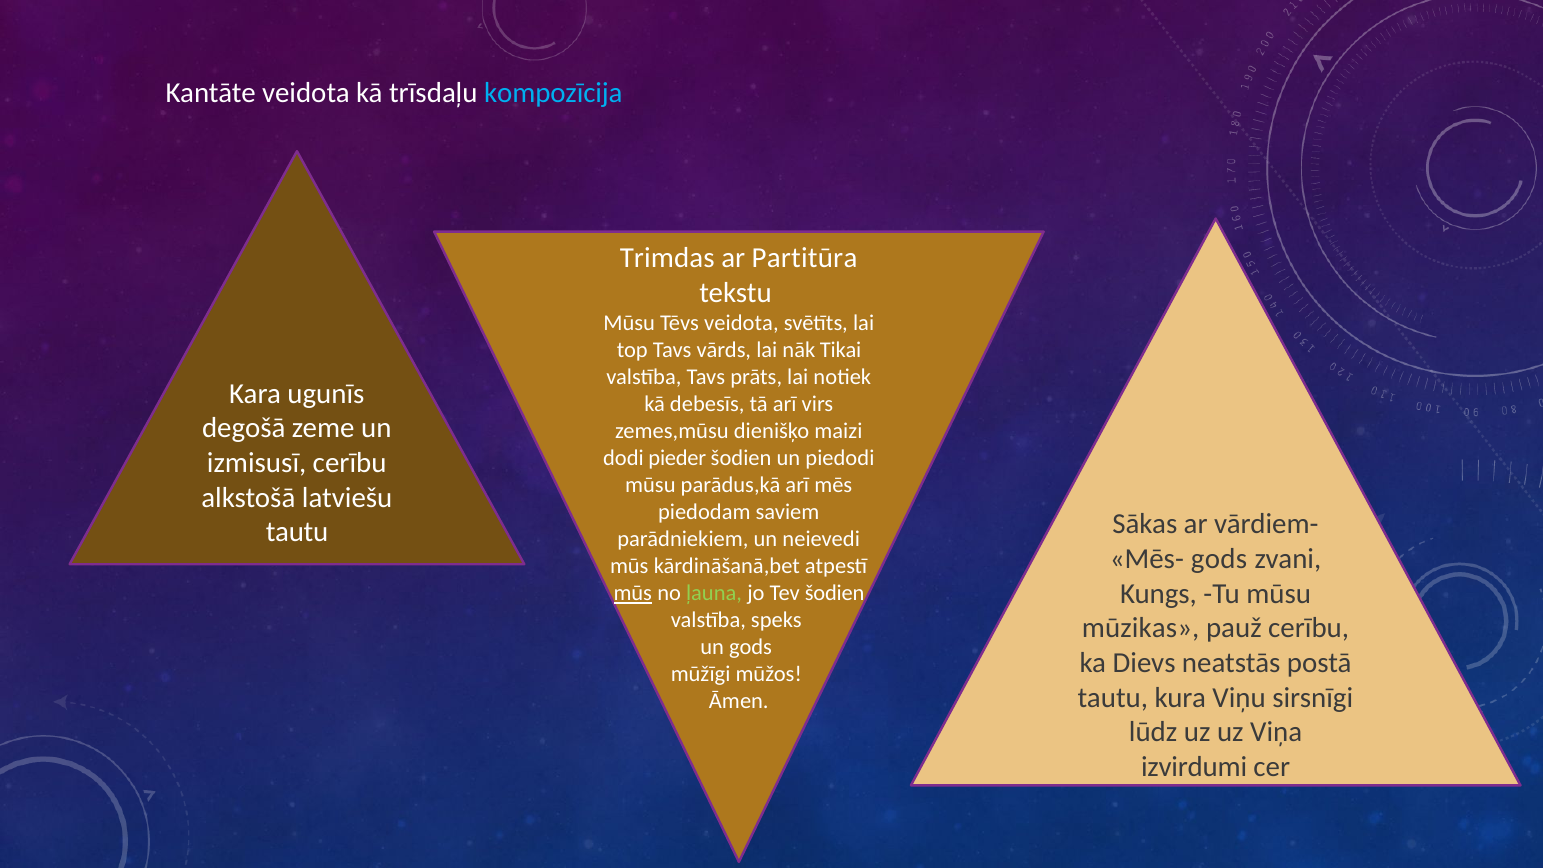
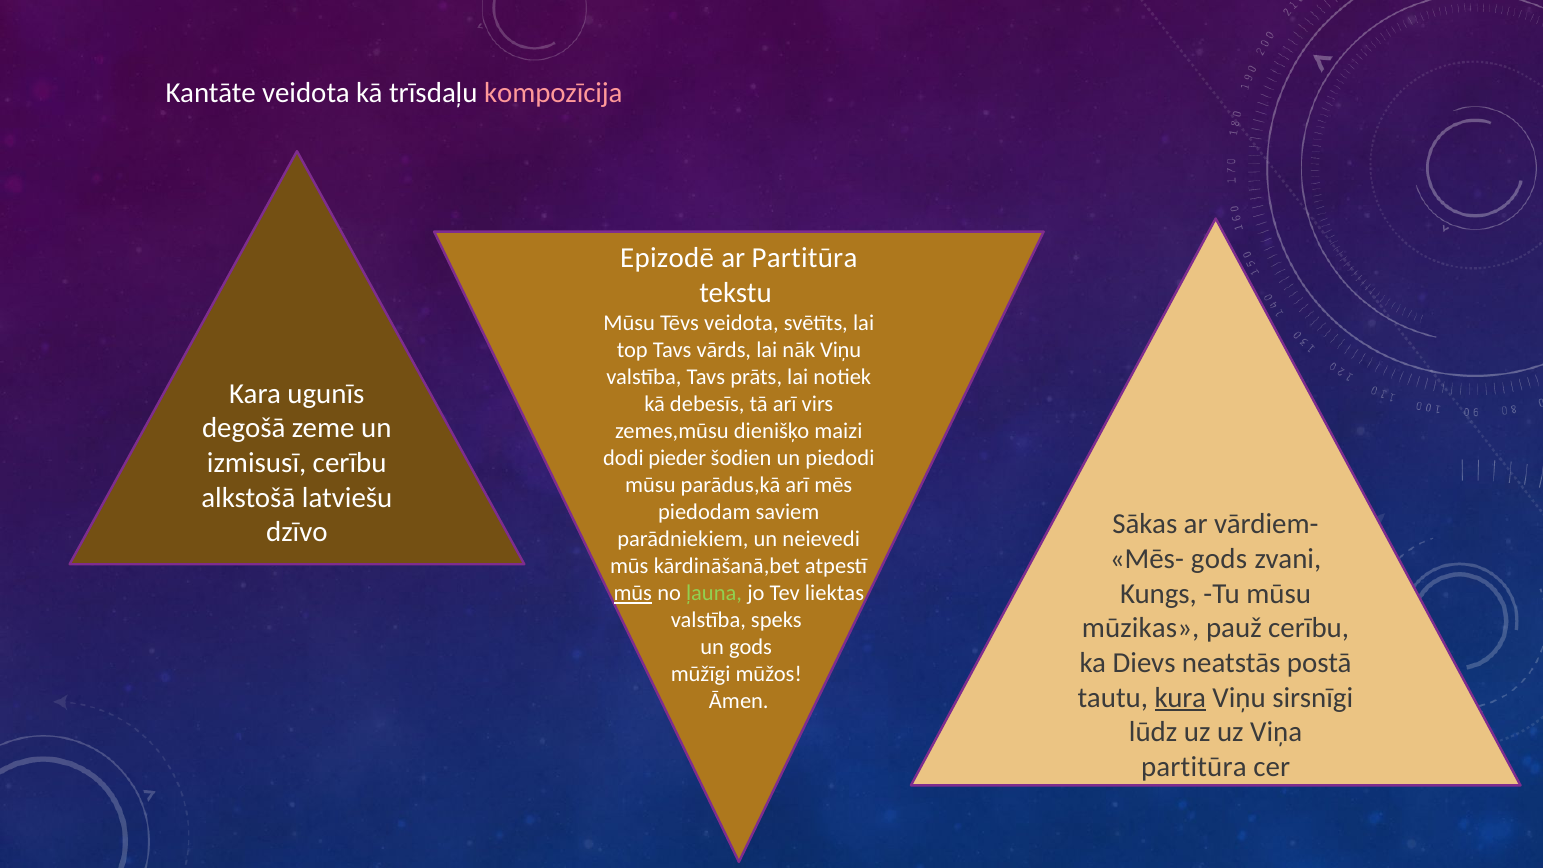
kompozīcija colour: light blue -> pink
Trimdas: Trimdas -> Epizodē
nāk Tikai: Tikai -> Viņu
tautu at (297, 532): tautu -> dzīvo
Tev šodien: šodien -> liektas
kura underline: none -> present
izvirdumi at (1194, 767): izvirdumi -> partitūra
